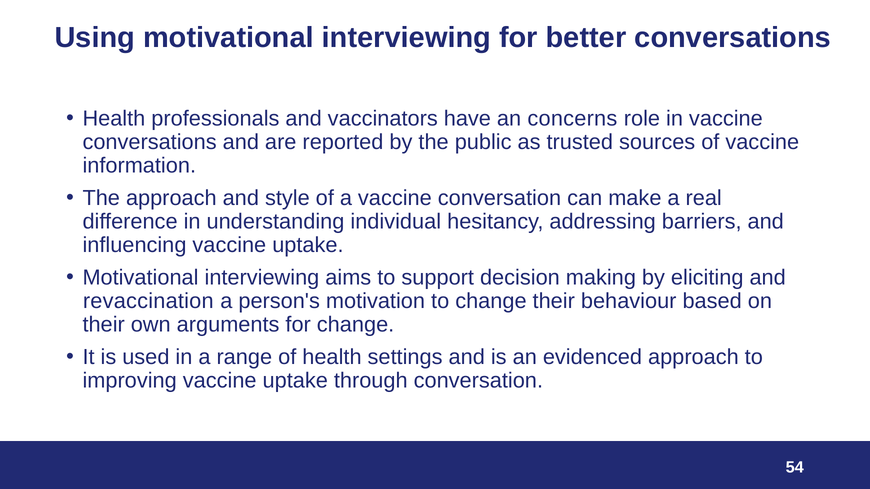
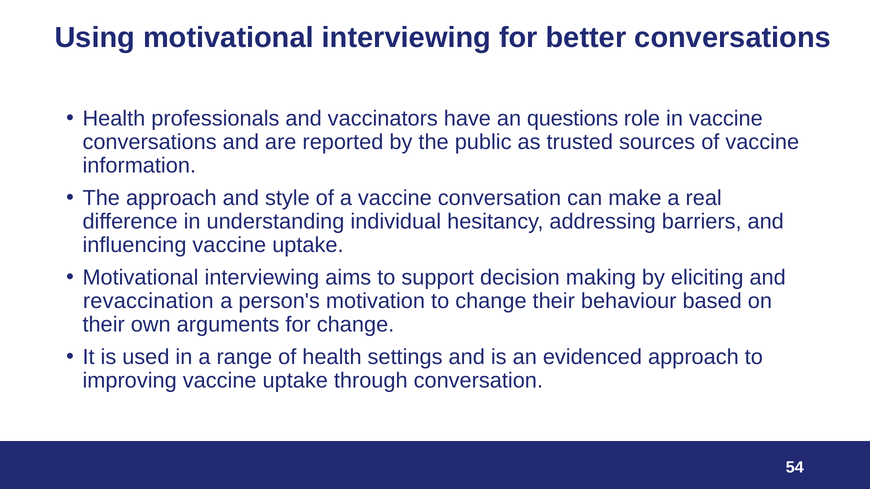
concerns: concerns -> questions
